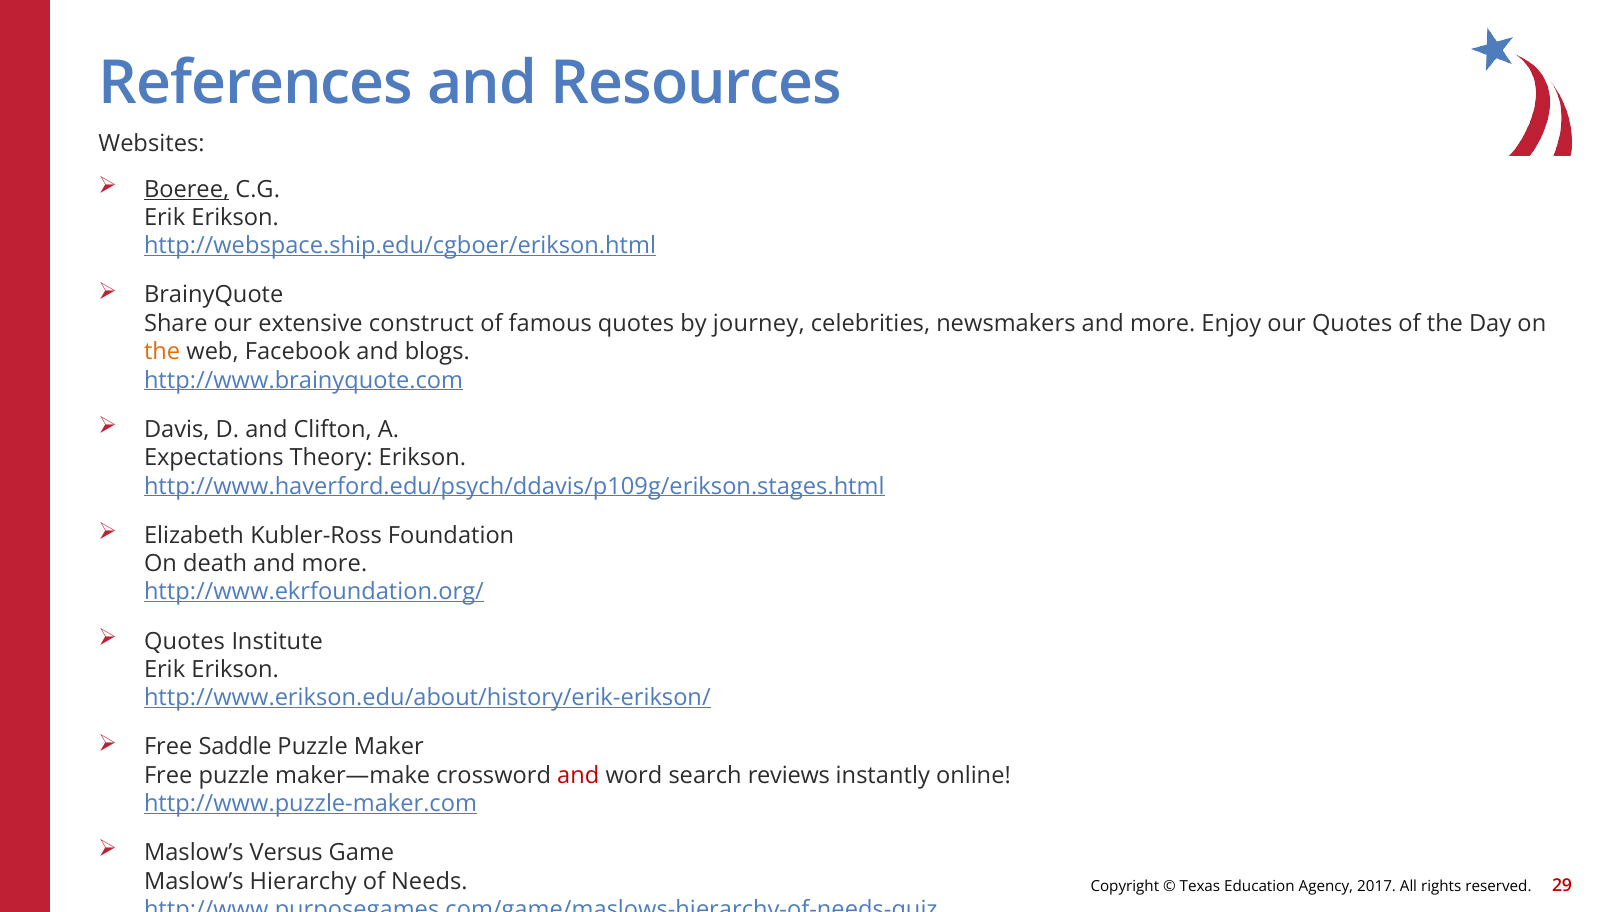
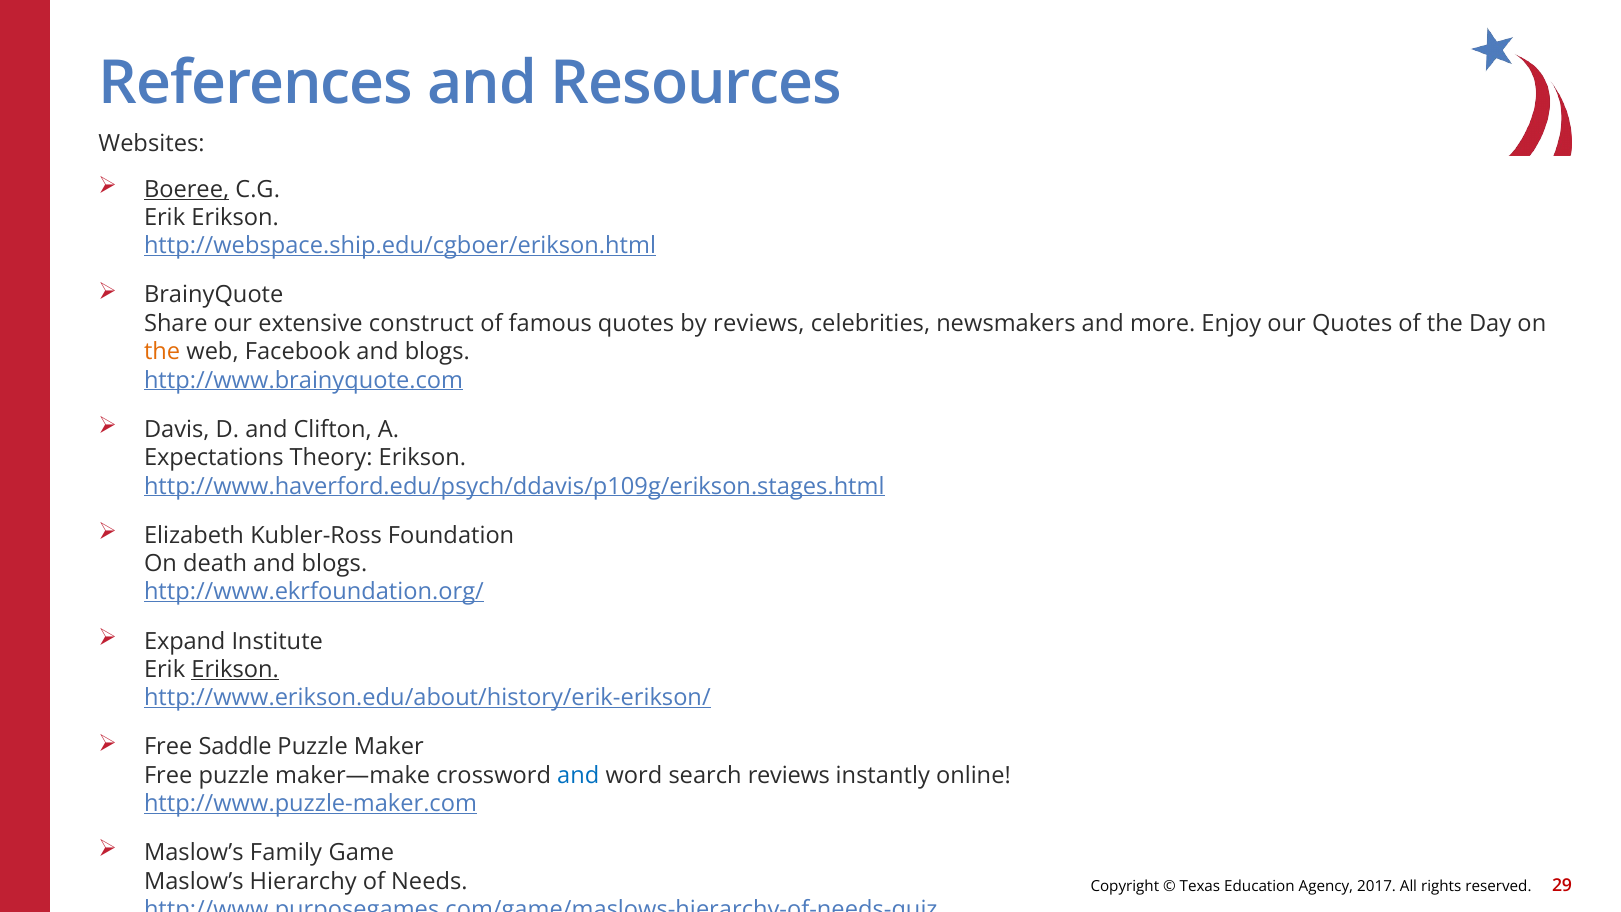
by journey: journey -> reviews
death and more: more -> blogs
Quotes at (185, 641): Quotes -> Expand
Erikson at (235, 669) underline: none -> present
and at (578, 775) colour: red -> blue
Versus: Versus -> Family
